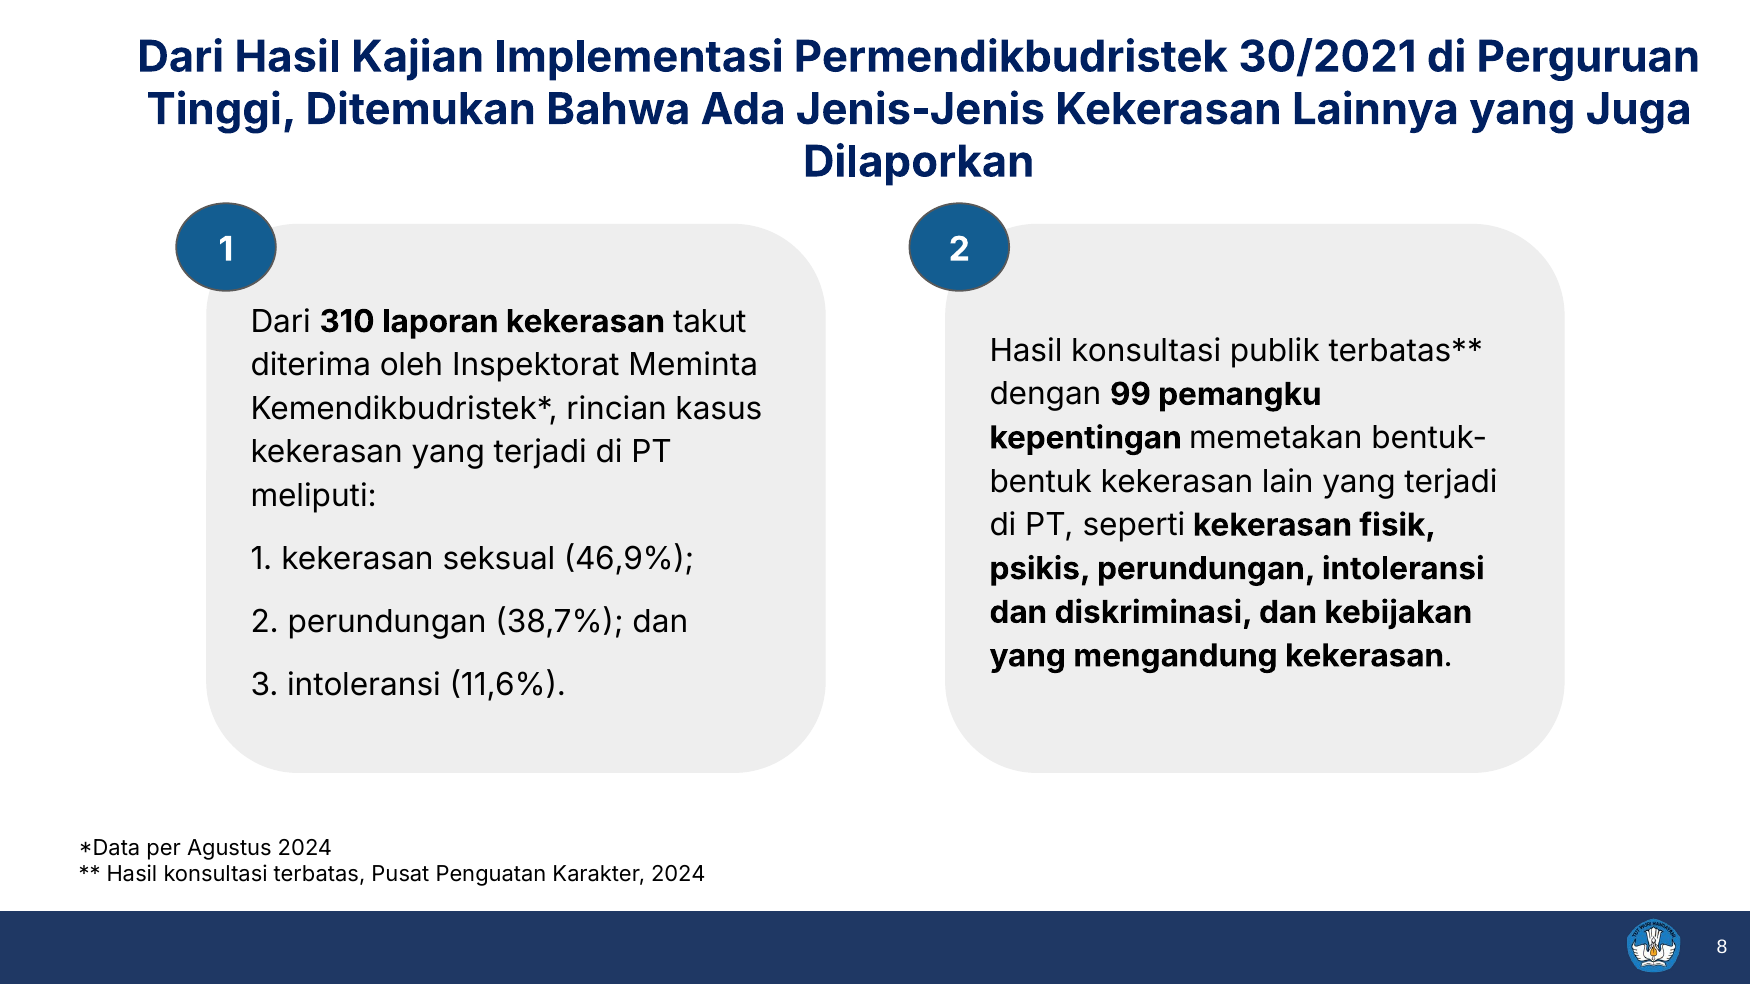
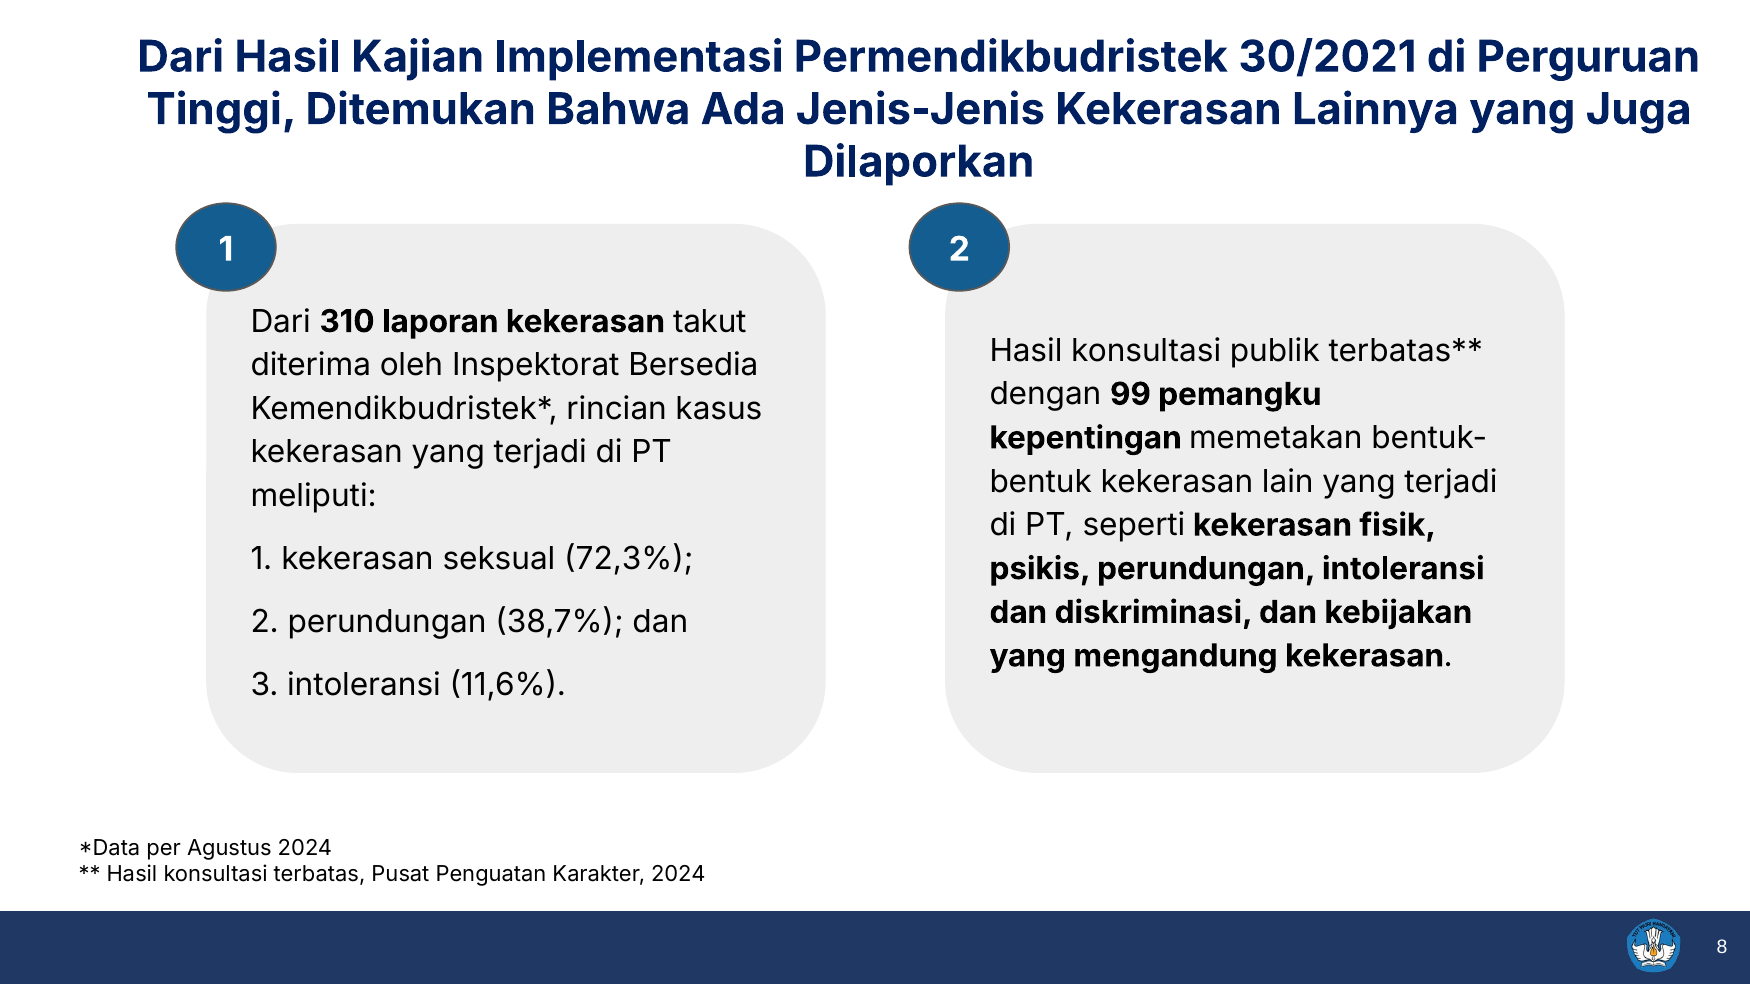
Meminta: Meminta -> Bersedia
46,9%: 46,9% -> 72,3%
